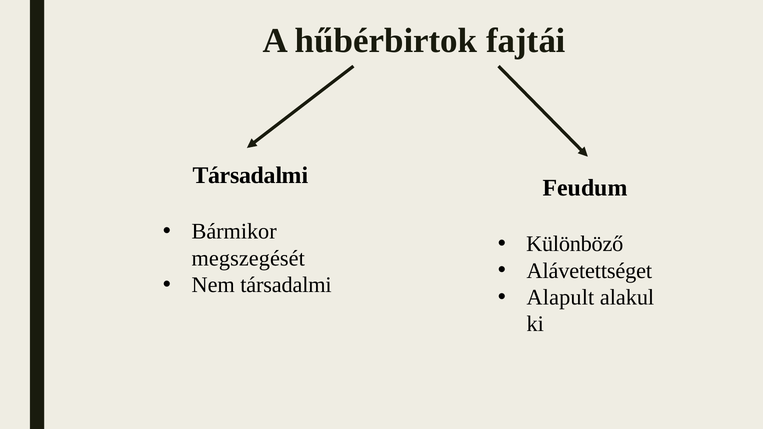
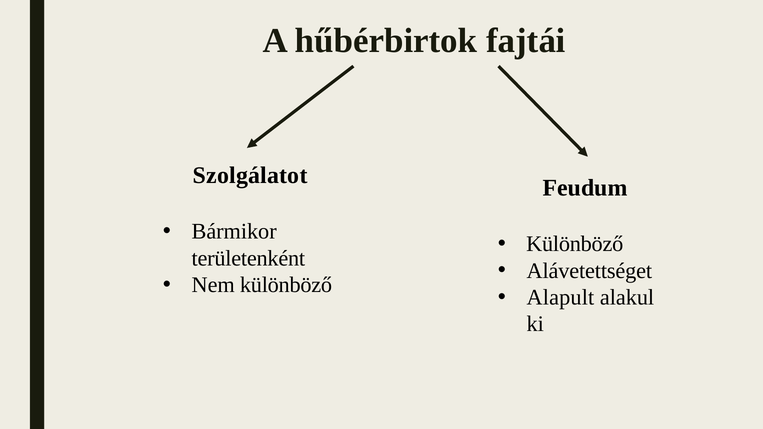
Társadalmi at (250, 176): Társadalmi -> Szolgálatot
megszegését: megszegését -> területenként
Nem társadalmi: társadalmi -> különböző
